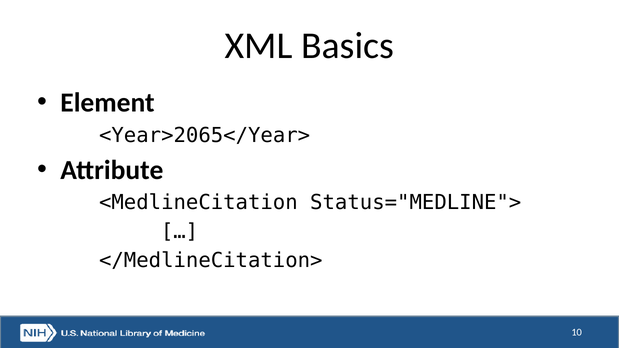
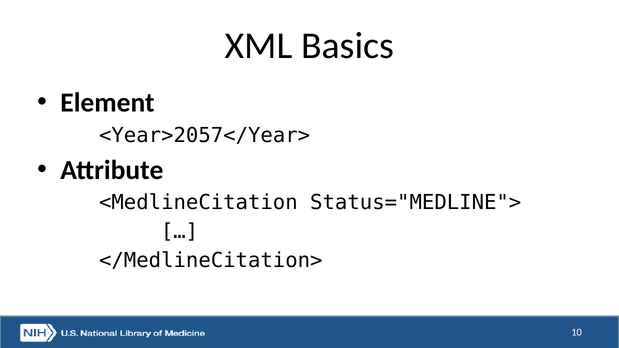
<Year>2065</Year>: <Year>2065</Year> -> <Year>2057</Year>
